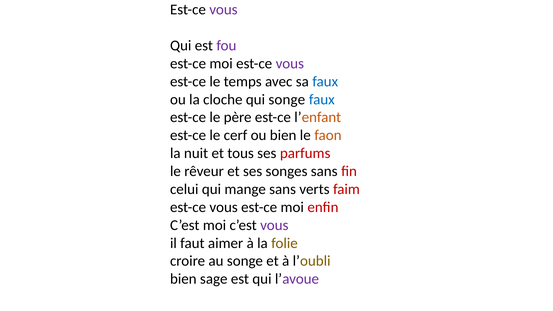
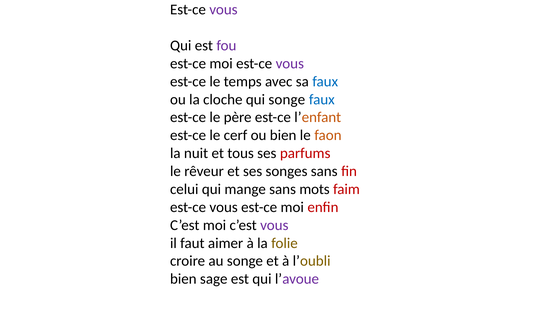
verts: verts -> mots
